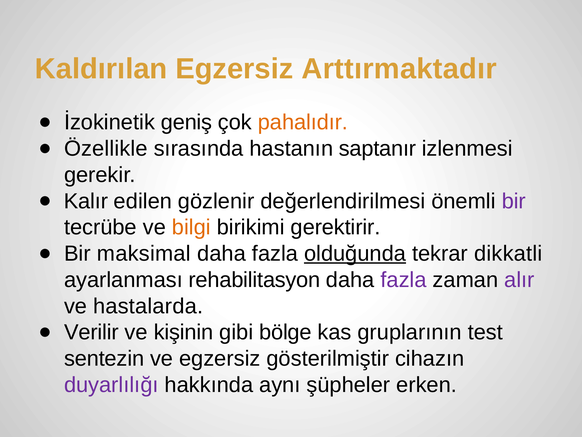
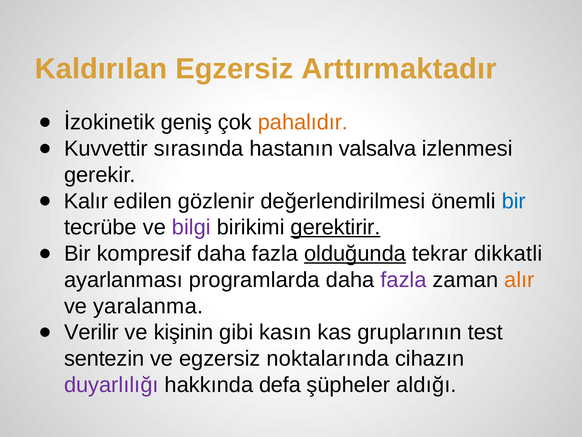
Özellikle: Özellikle -> Kuvvettir
saptanır: saptanır -> valsalva
bir at (514, 201) colour: purple -> blue
bilgi colour: orange -> purple
gerektirir underline: none -> present
maksimal: maksimal -> kompresif
rehabilitasyon: rehabilitasyon -> programlarda
alır colour: purple -> orange
hastalarda: hastalarda -> yaralanma
bölge: bölge -> kasın
gösterilmiştir: gösterilmiştir -> noktalarında
aynı: aynı -> defa
erken: erken -> aldığı
